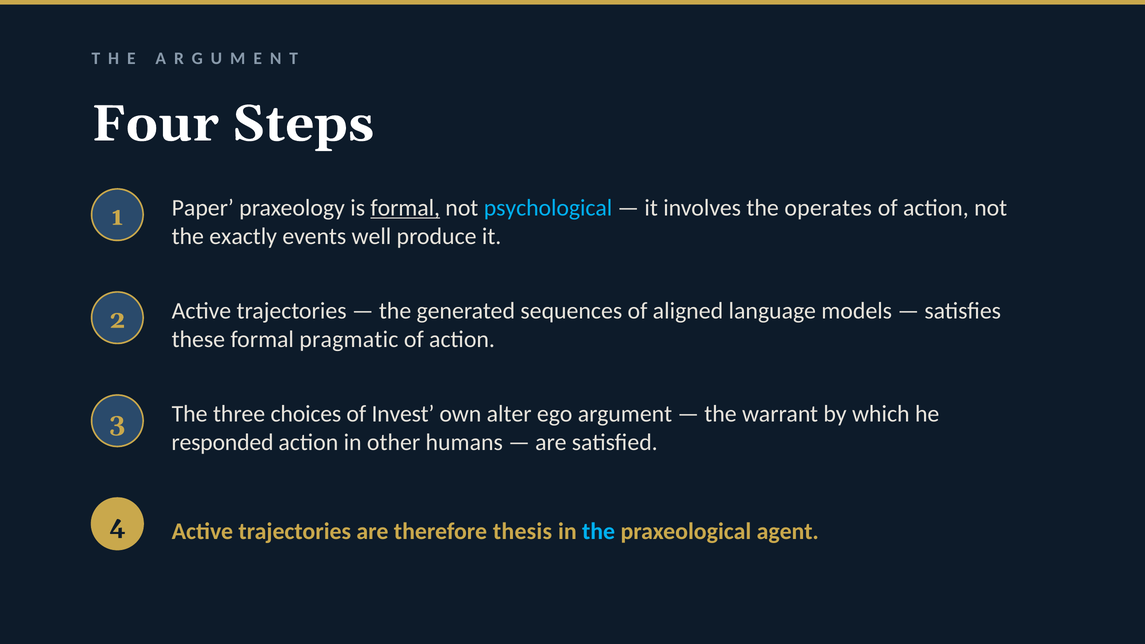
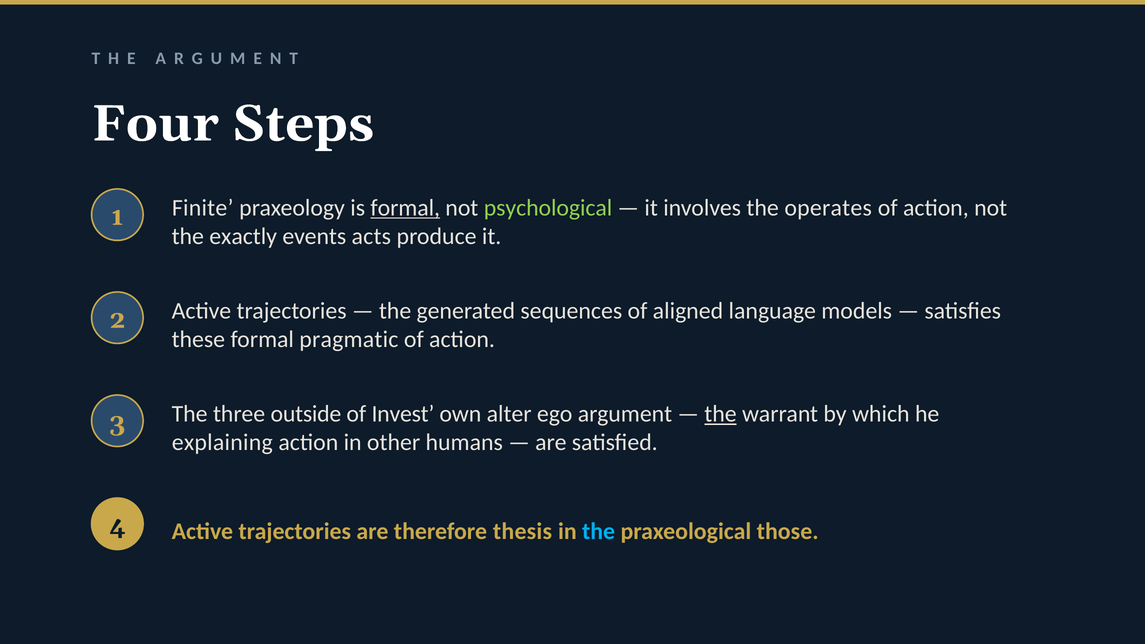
Paper: Paper -> Finite
psychological colour: light blue -> light green
well: well -> acts
choices: choices -> outside
the at (721, 414) underline: none -> present
responded: responded -> explaining
agent: agent -> those
